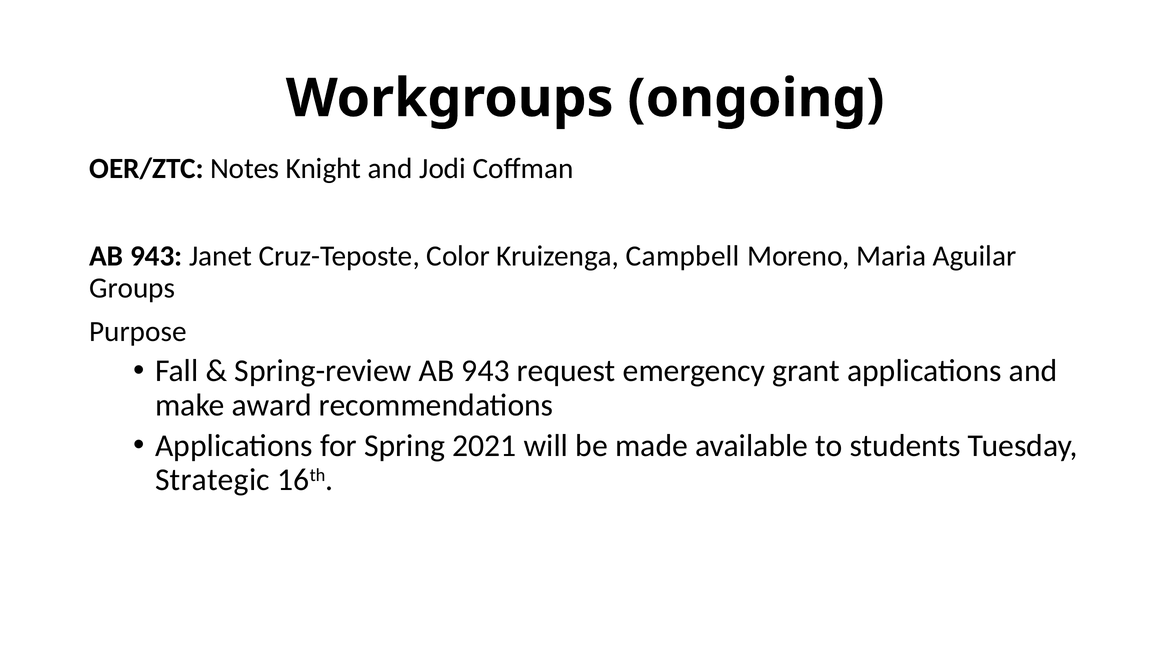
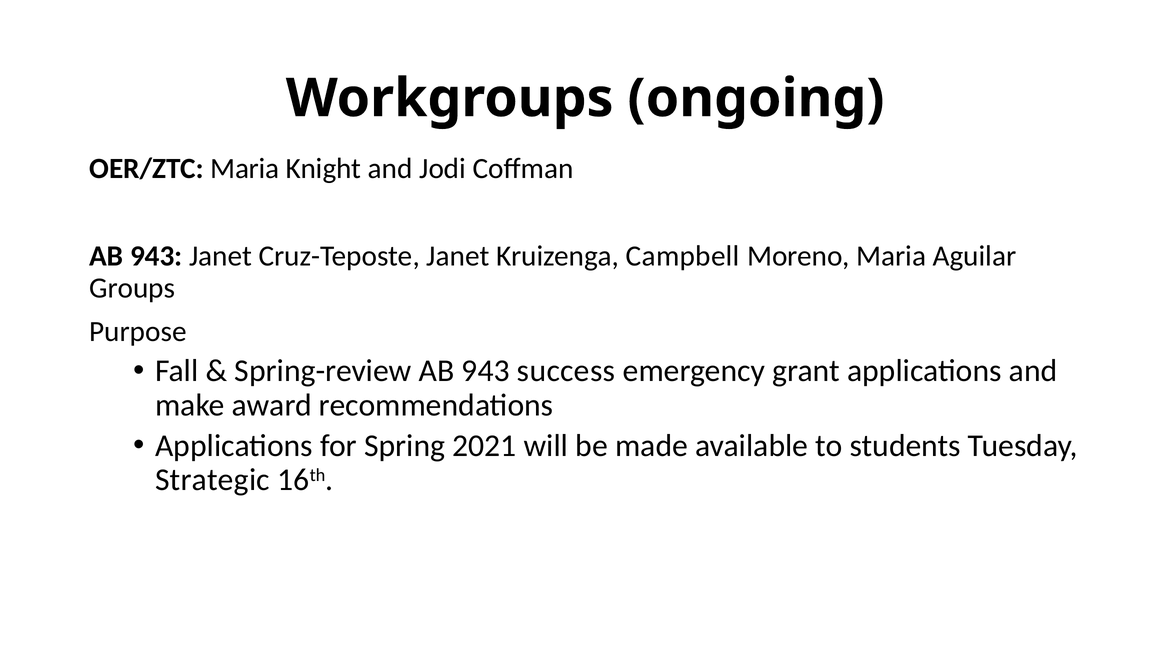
OER/ZTC Notes: Notes -> Maria
Cruz-Teposte Color: Color -> Janet
request: request -> success
